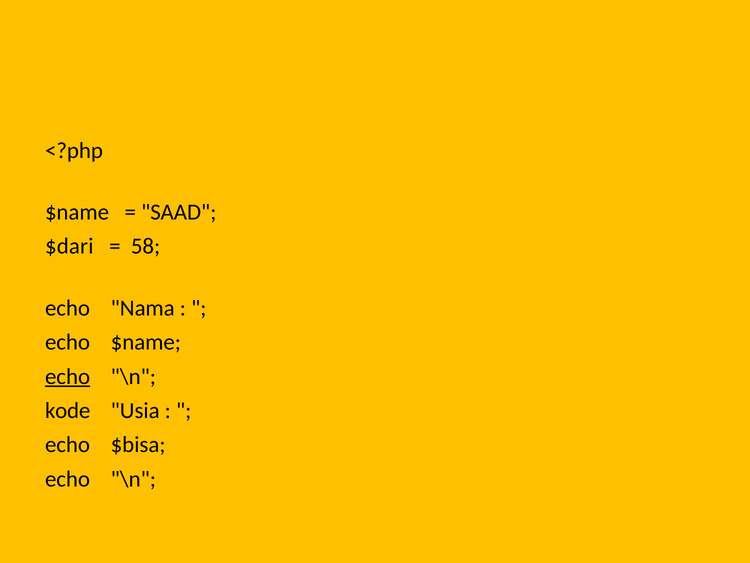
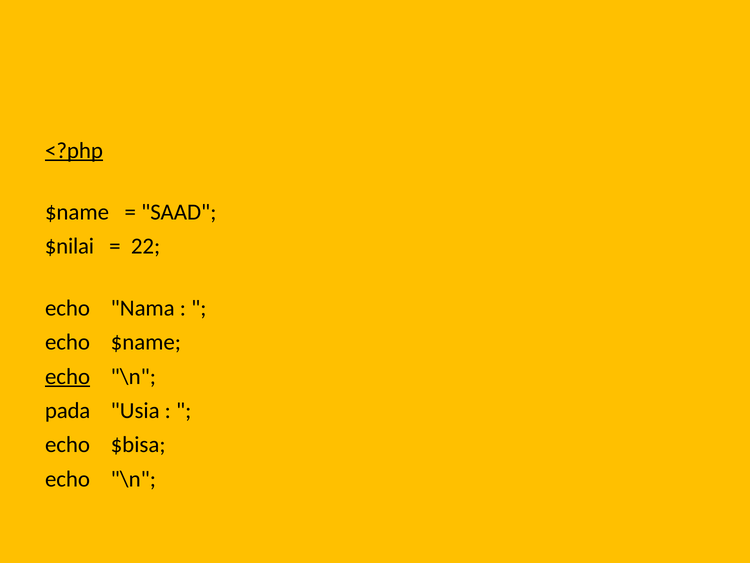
<?php underline: none -> present
$dari: $dari -> $nilai
58: 58 -> 22
kode: kode -> pada
